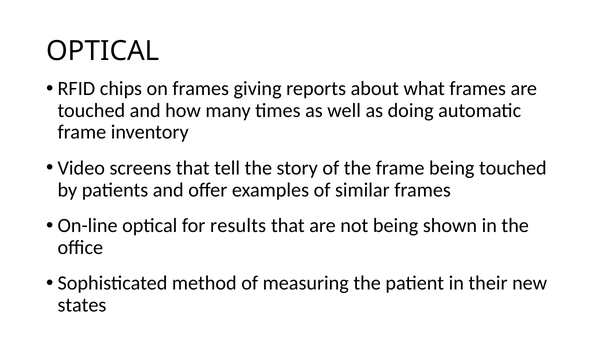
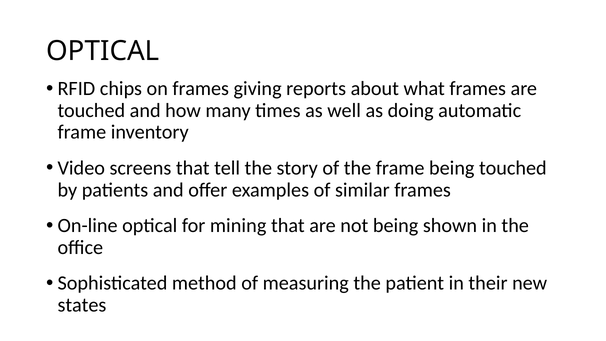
results: results -> mining
